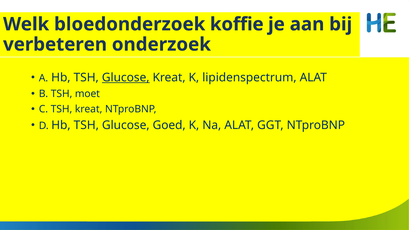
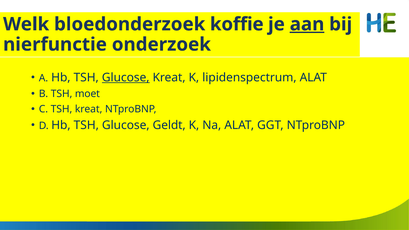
aan underline: none -> present
verbeteren: verbeteren -> nierfunctie
Goed: Goed -> Geldt
